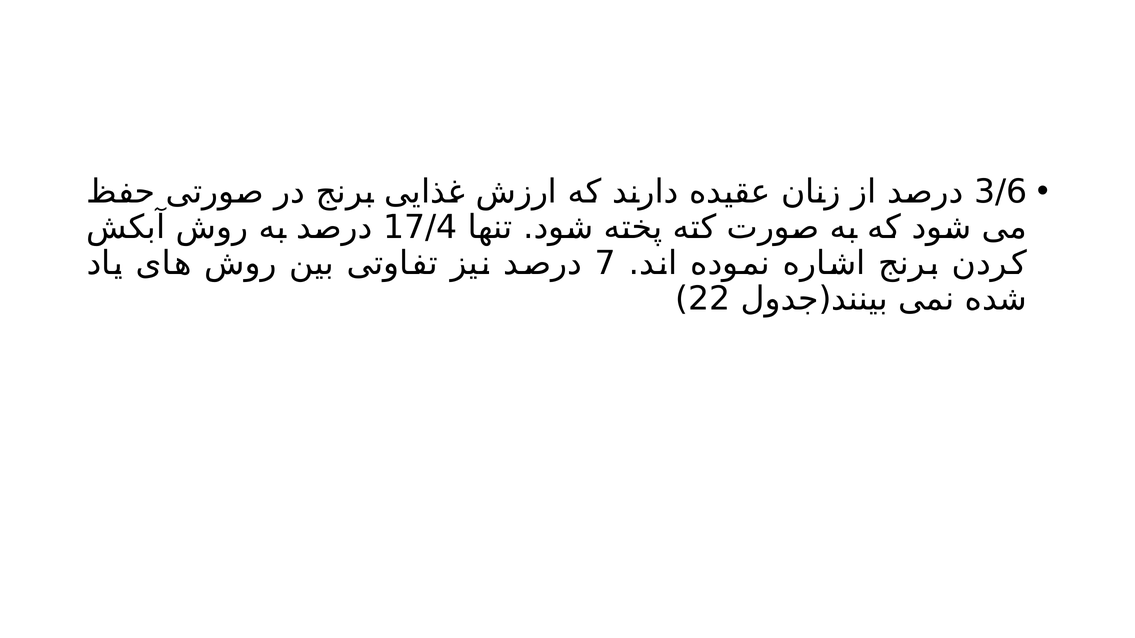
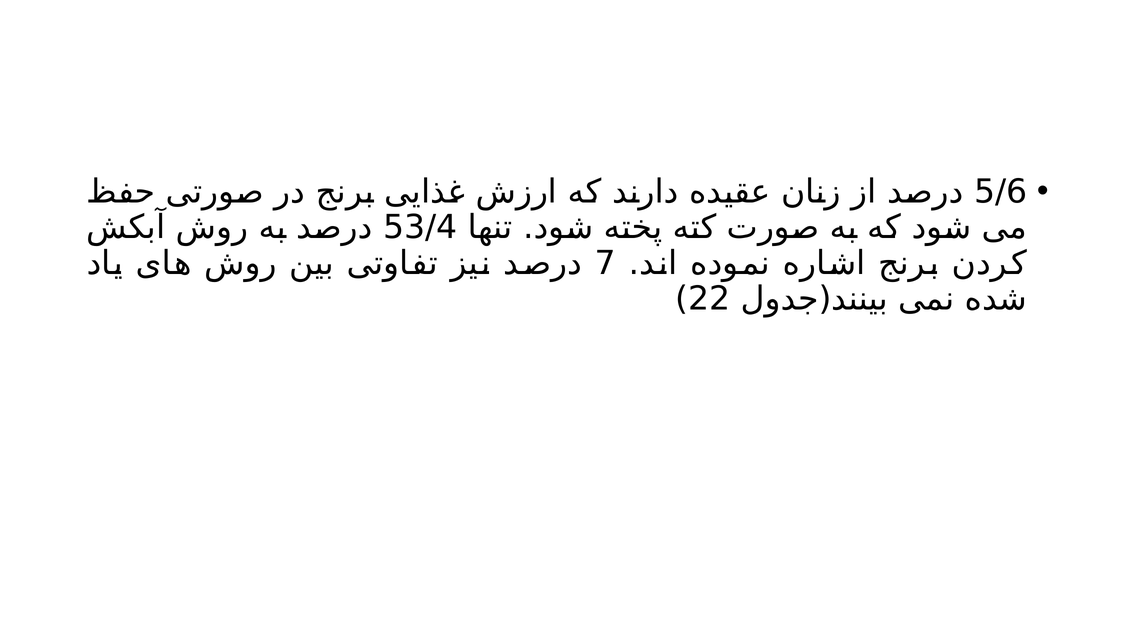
3/6: 3/6 -> 5/6
17/4: 17/4 -> 53/4
